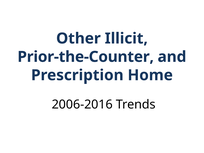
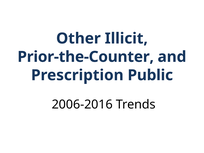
Home: Home -> Public
